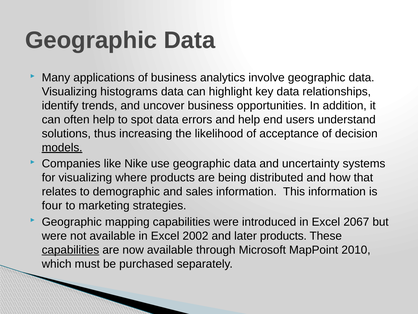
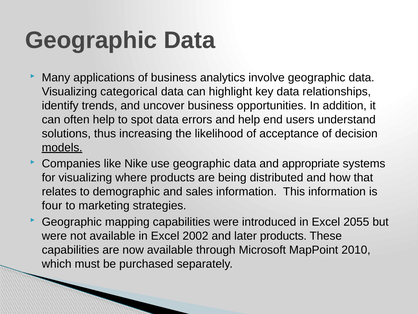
histograms: histograms -> categorical
uncertainty: uncertainty -> appropriate
2067: 2067 -> 2055
capabilities at (70, 249) underline: present -> none
